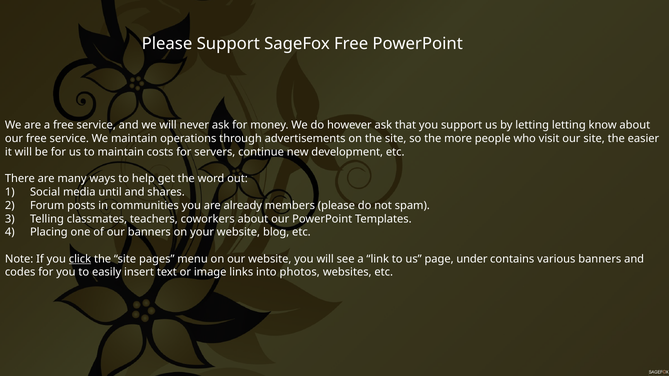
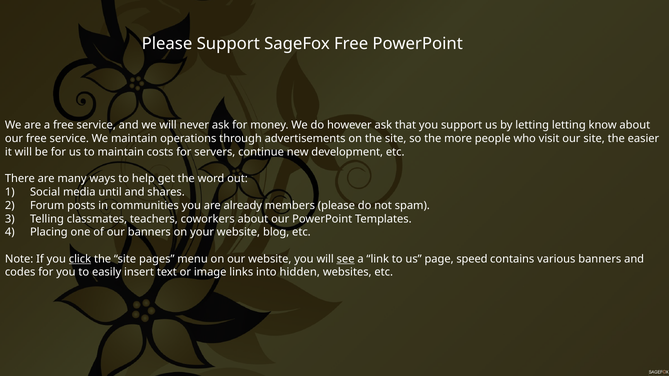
see underline: none -> present
under: under -> speed
photos: photos -> hidden
